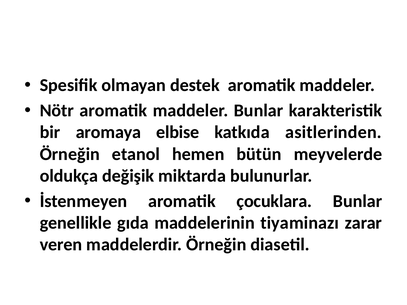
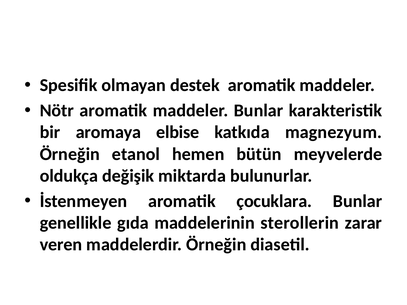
asitlerinden: asitlerinden -> magnezyum
tiyaminazı: tiyaminazı -> sterollerin
